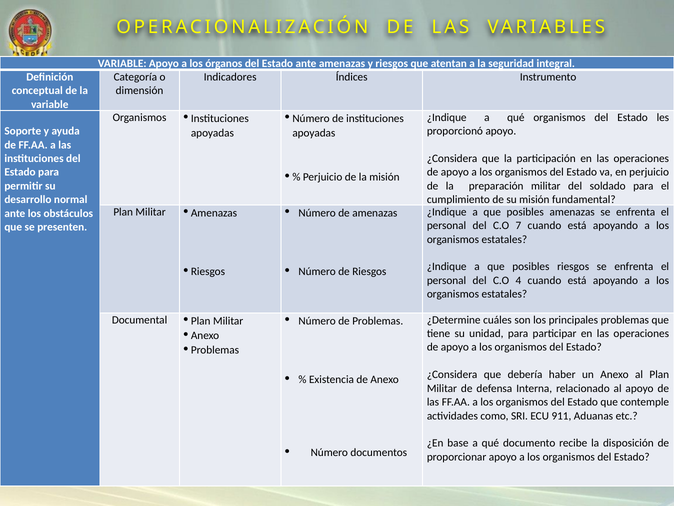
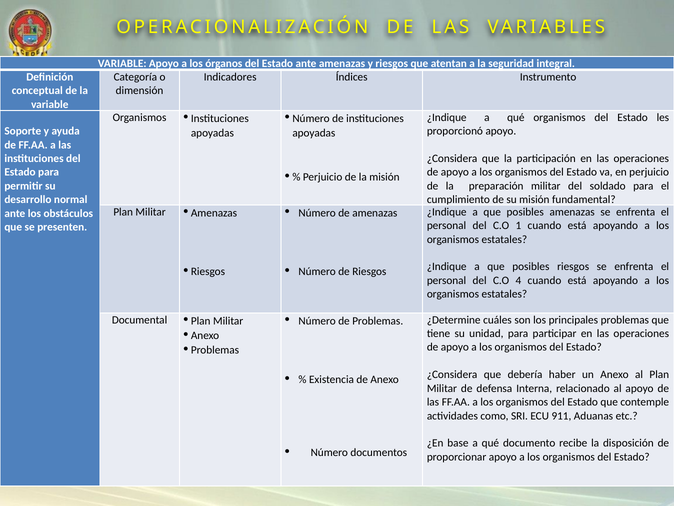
7: 7 -> 1
